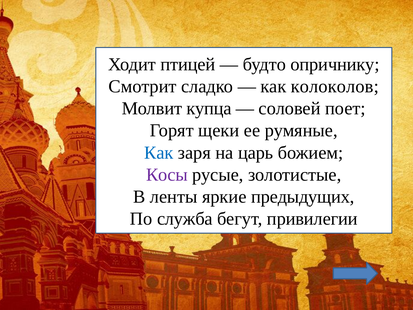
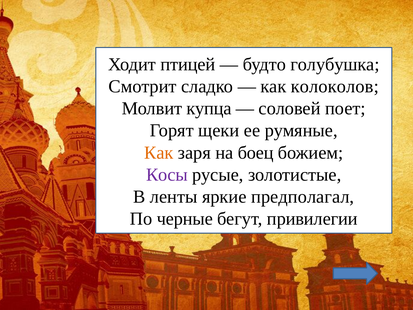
опричнику: опричнику -> голубушка
Как at (159, 153) colour: blue -> orange
царь: царь -> боец
предыдущих: предыдущих -> предполагал
служба: служба -> черные
